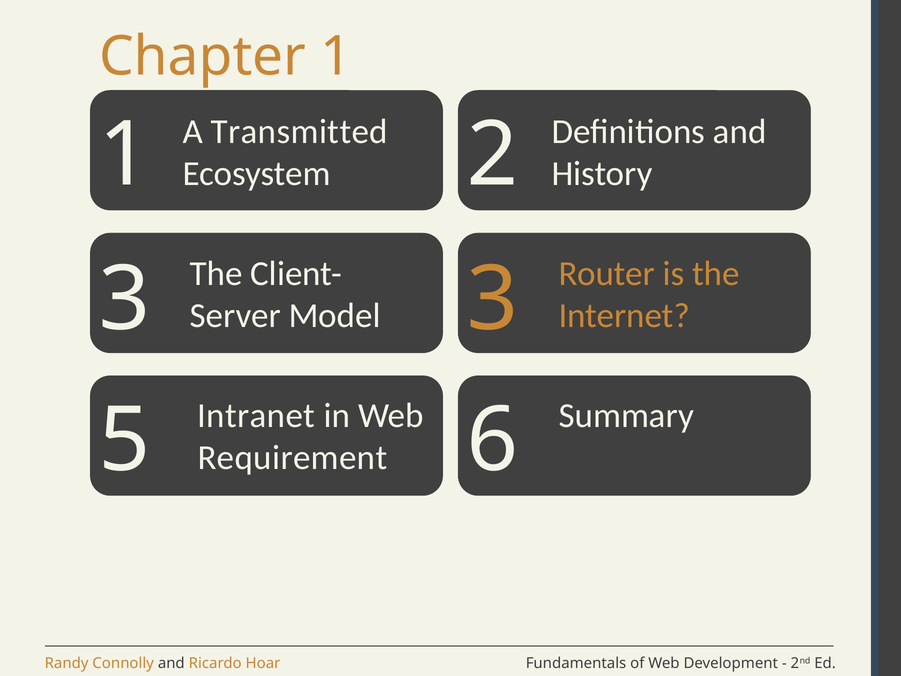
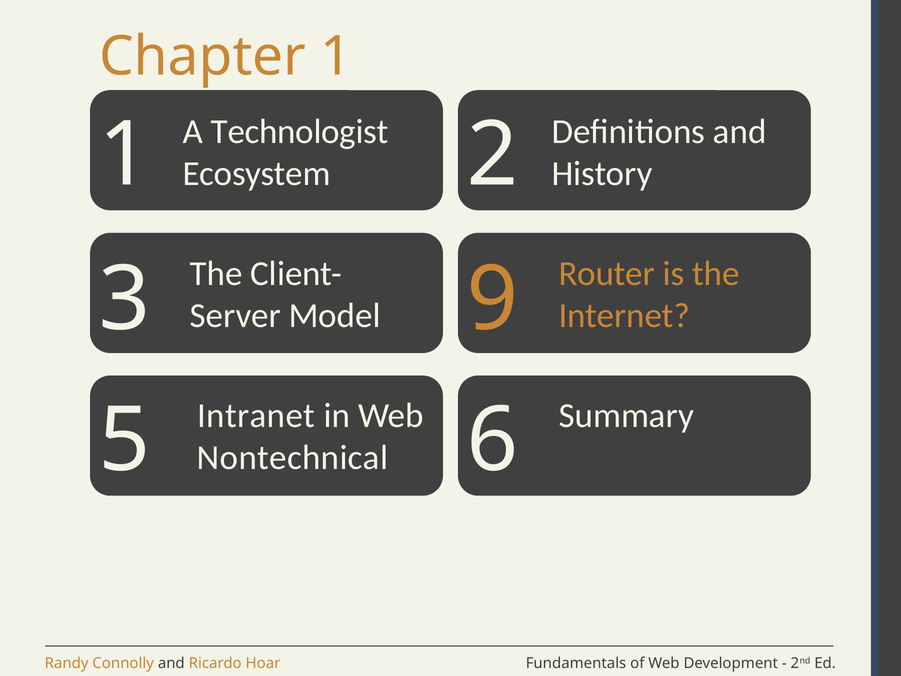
Transmitted: Transmitted -> Technologist
3 3: 3 -> 9
Requirement: Requirement -> Nontechnical
